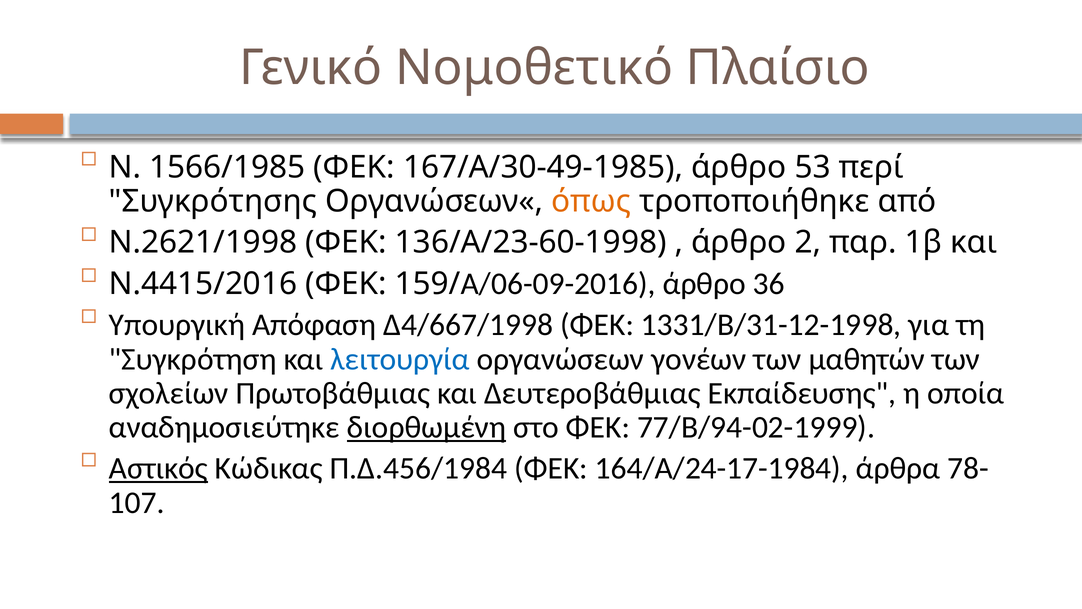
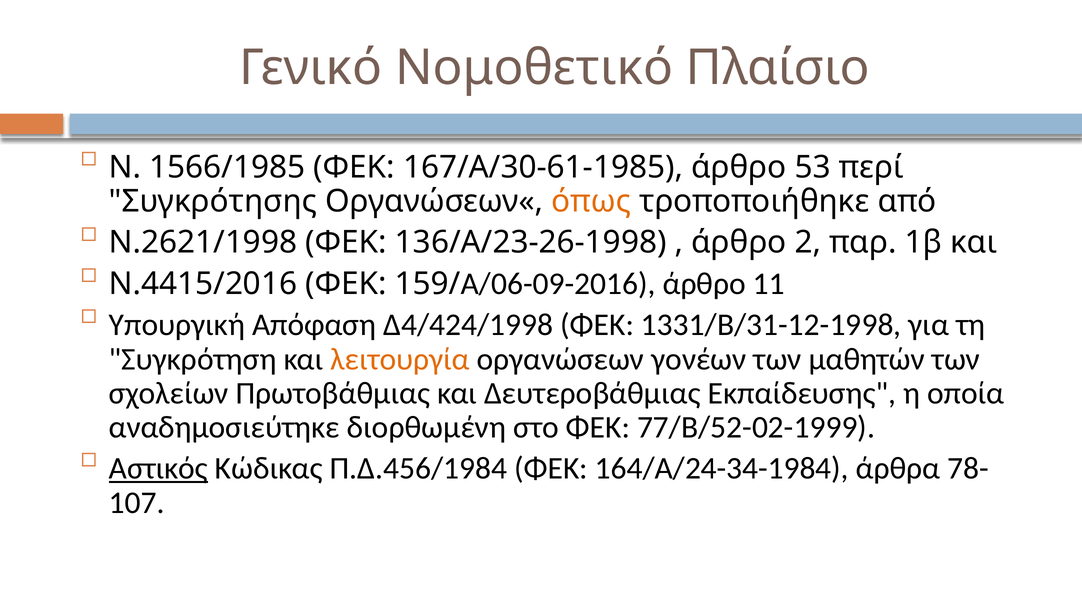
167/Α/30-49-1985: 167/Α/30-49-1985 -> 167/Α/30-61-1985
136/Α/23-60-1998: 136/Α/23-60-1998 -> 136/Α/23-26-1998
36: 36 -> 11
Δ4/667/1998: Δ4/667/1998 -> Δ4/424/1998
λειτουργία colour: blue -> orange
διορθωμένη underline: present -> none
77/Β/94-02-1999: 77/Β/94-02-1999 -> 77/Β/52-02-1999
164/Α/24-17-1984: 164/Α/24-17-1984 -> 164/Α/24-34-1984
